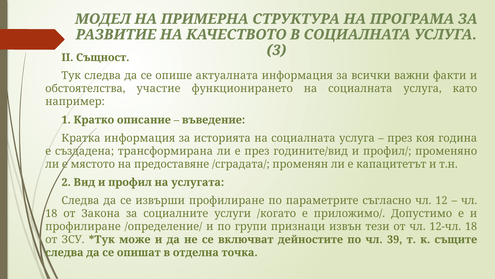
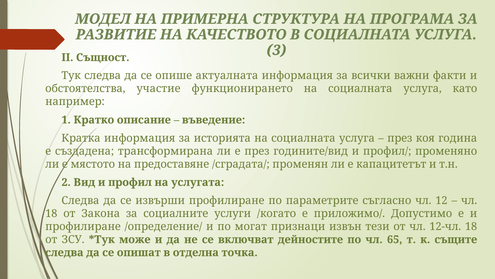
групи: групи -> могат
39: 39 -> 65
